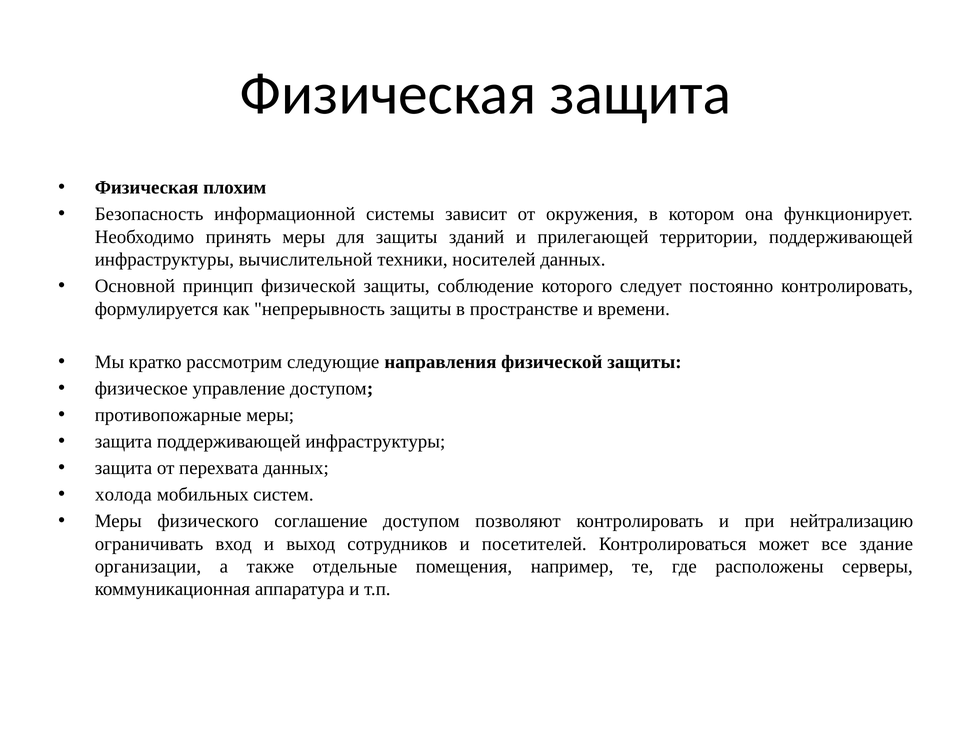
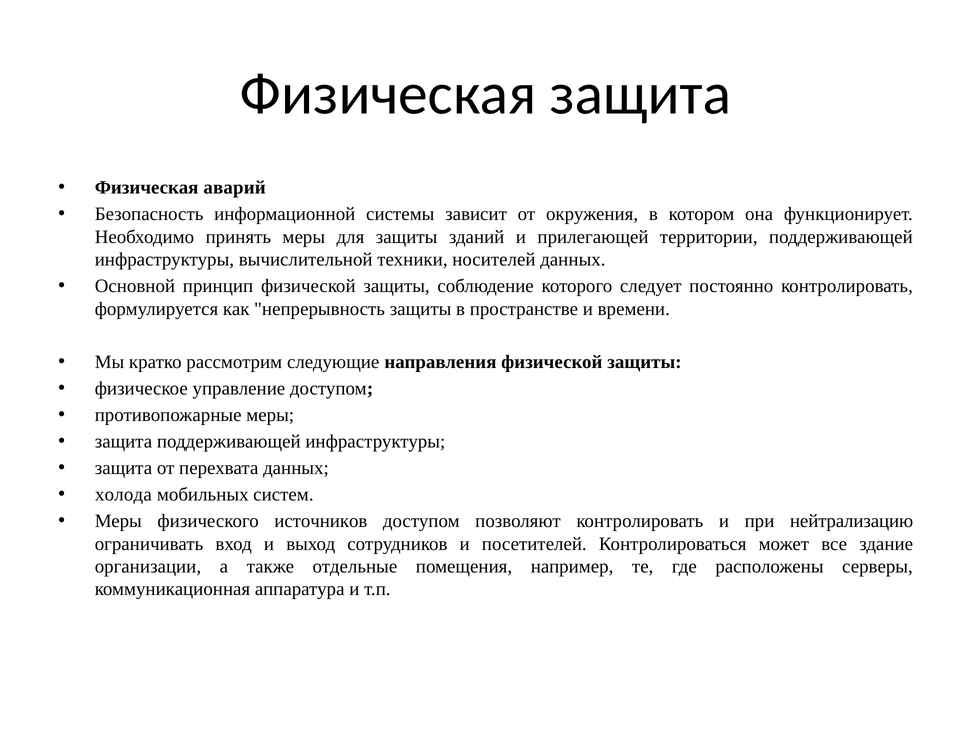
плохим: плохим -> аварий
соглашение: соглашение -> источников
